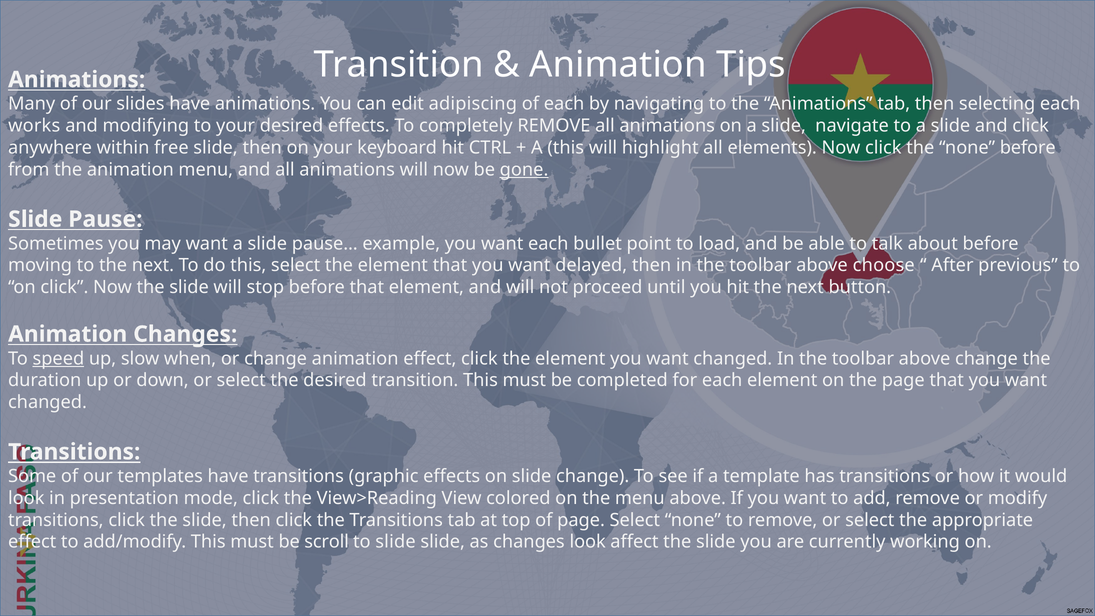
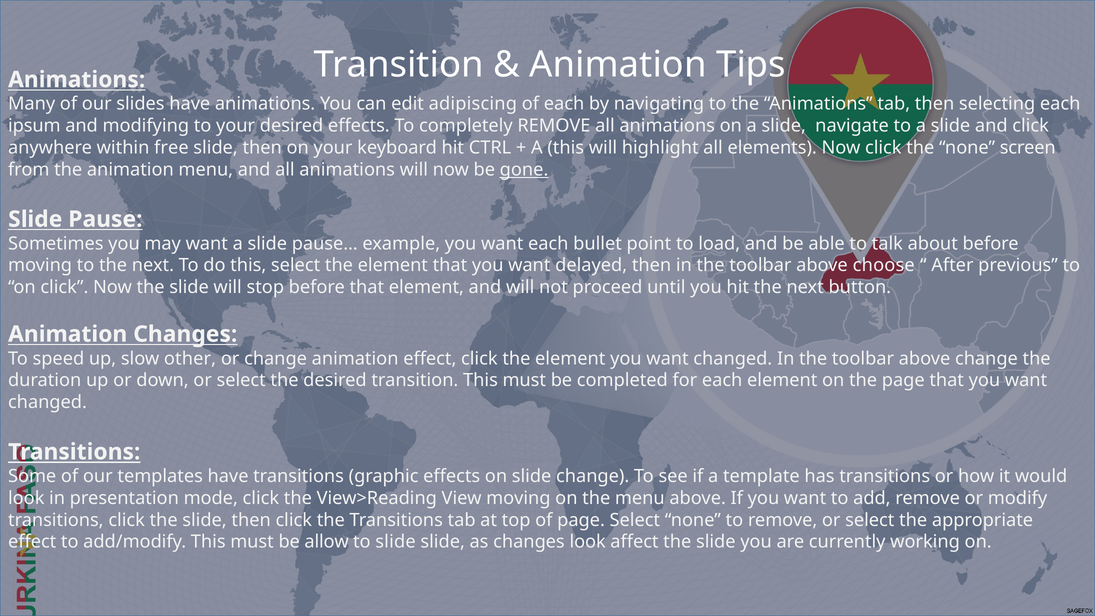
works: works -> ipsum
none before: before -> screen
speed underline: present -> none
when: when -> other
View colored: colored -> moving
scroll: scroll -> allow
